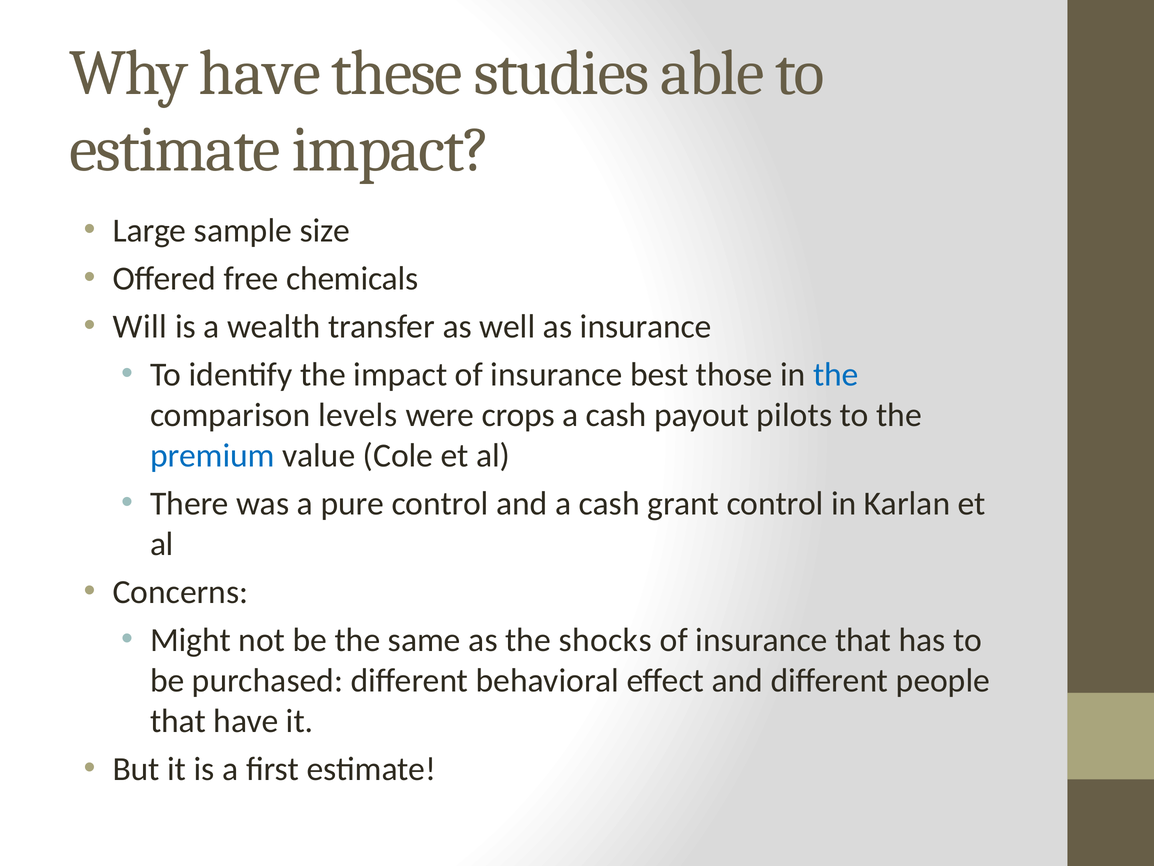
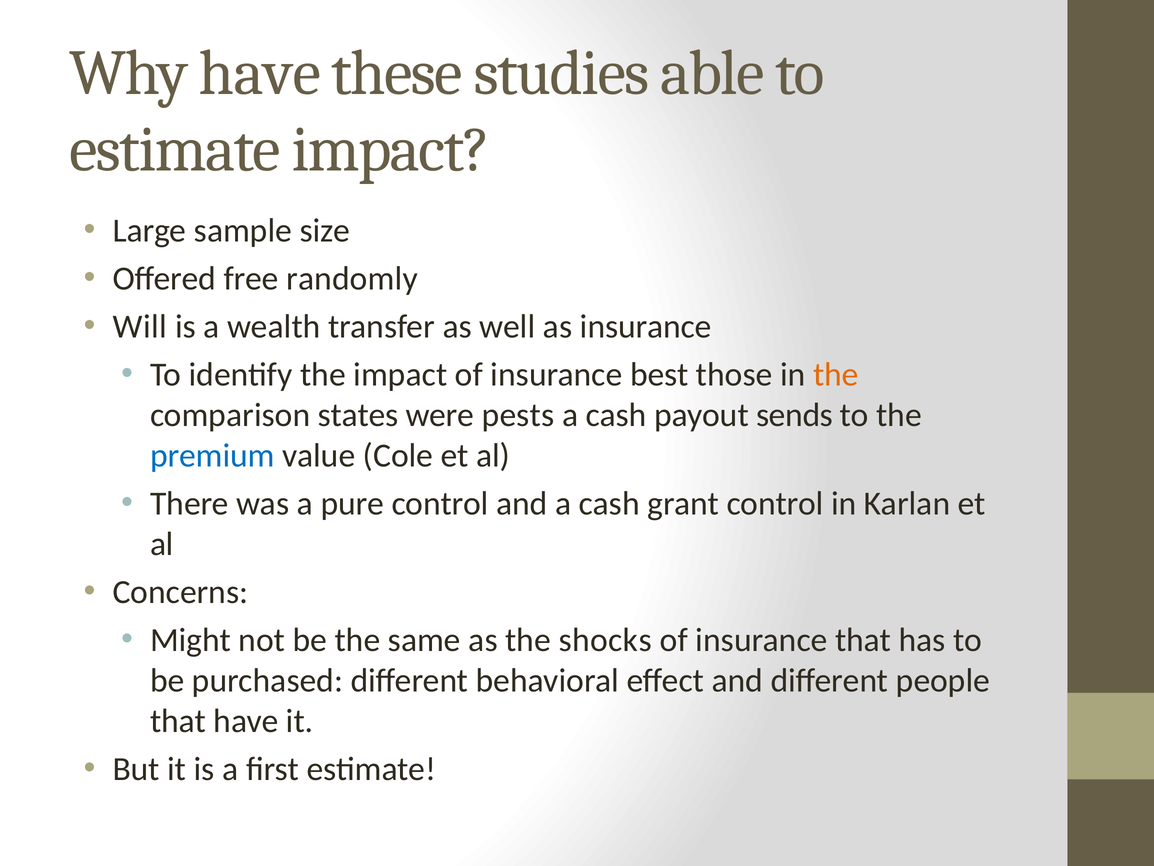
chemicals: chemicals -> randomly
the at (836, 374) colour: blue -> orange
levels: levels -> states
crops: crops -> pests
pilots: pilots -> sends
